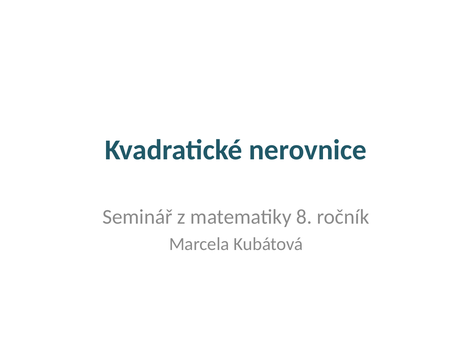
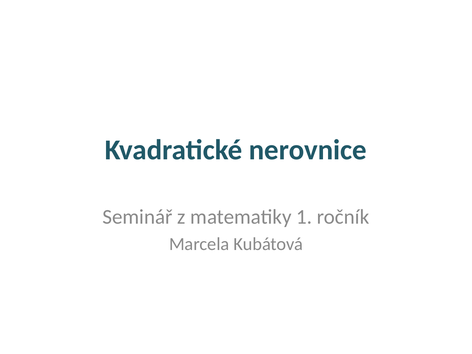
8: 8 -> 1
